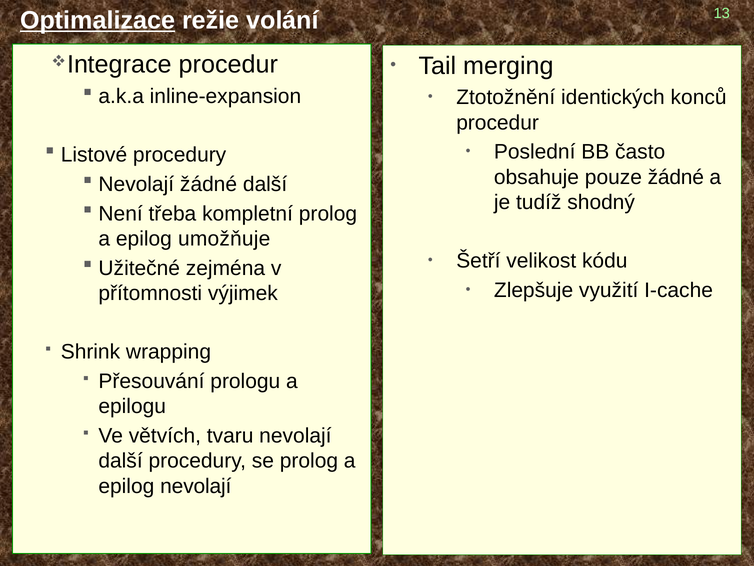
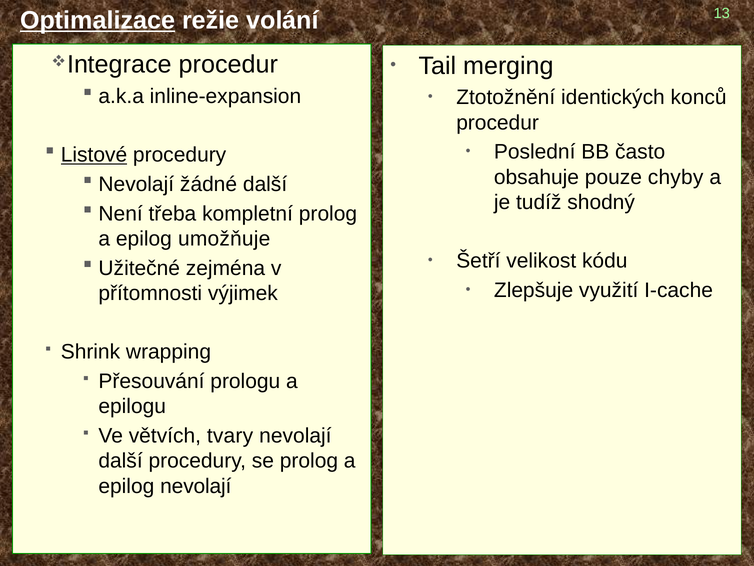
Listové underline: none -> present
pouze žádné: žádné -> chyby
tvaru: tvaru -> tvary
